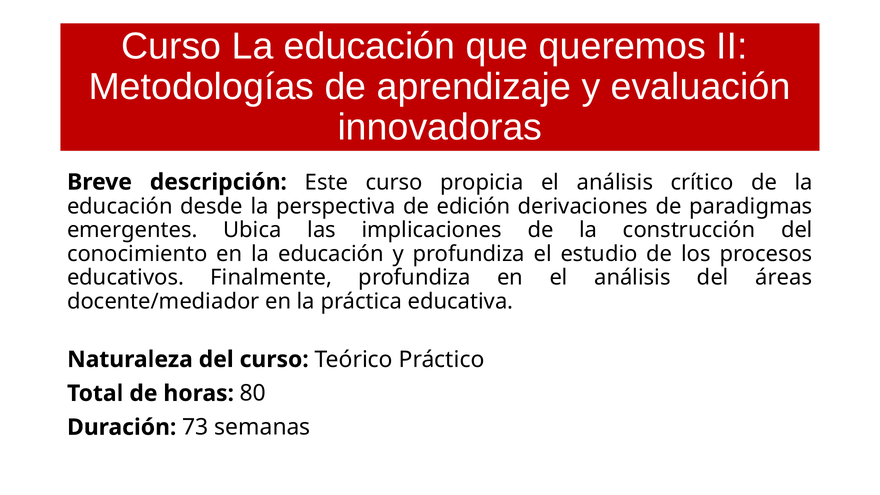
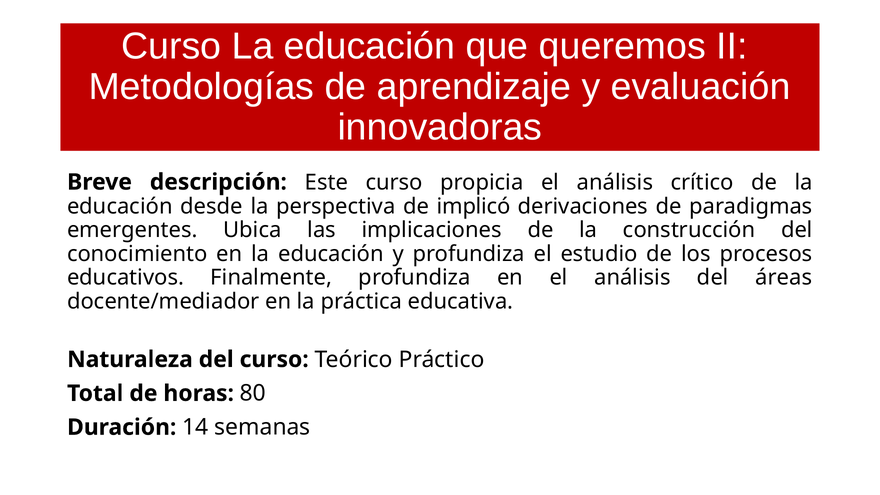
edición: edición -> implicó
73: 73 -> 14
